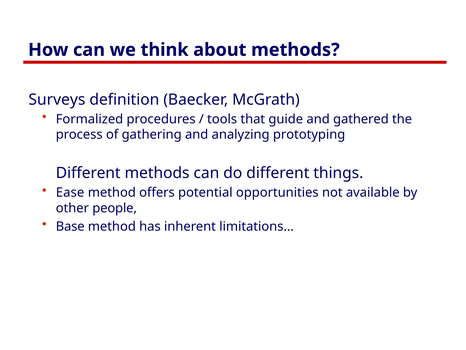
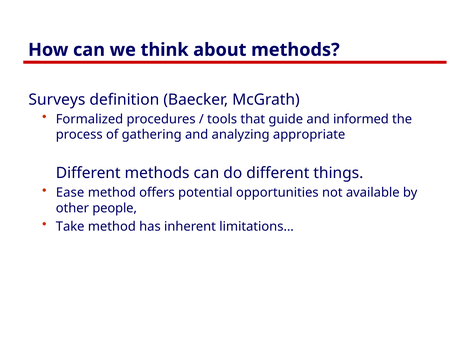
gathered: gathered -> informed
prototyping: prototyping -> appropriate
Base: Base -> Take
